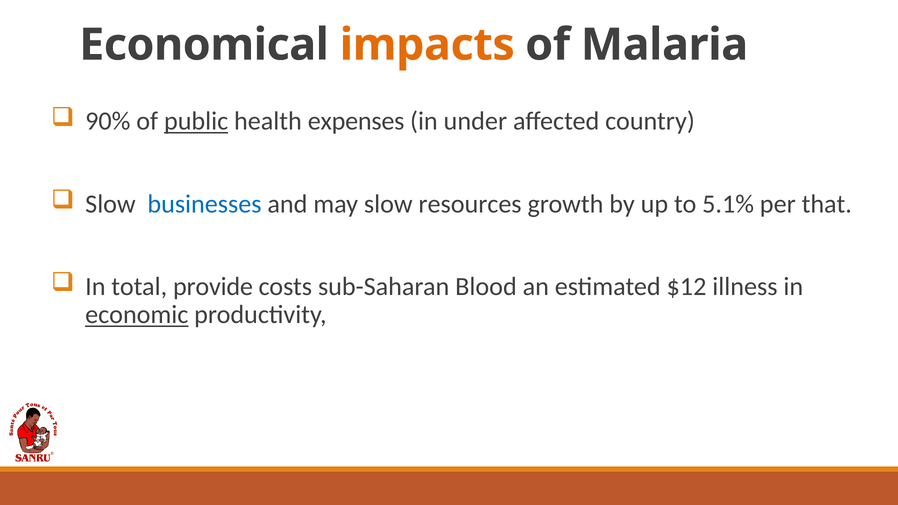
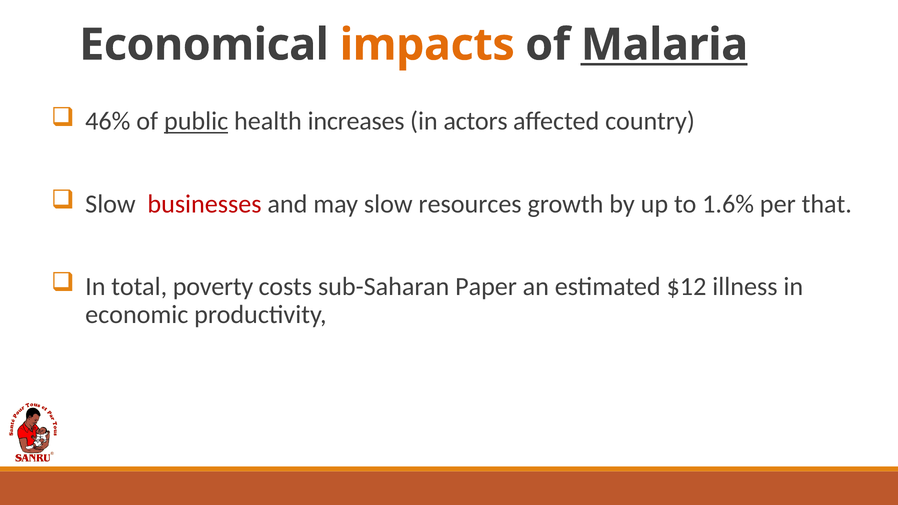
Malaria underline: none -> present
90%: 90% -> 46%
expenses: expenses -> increases
under: under -> actors
businesses colour: blue -> red
5.1%: 5.1% -> 1.6%
provide: provide -> poverty
Blood: Blood -> Paper
economic underline: present -> none
